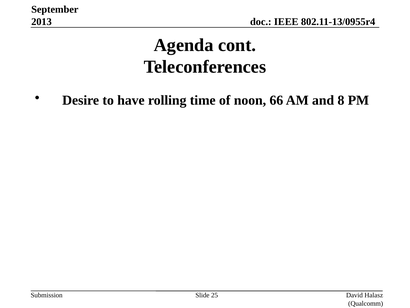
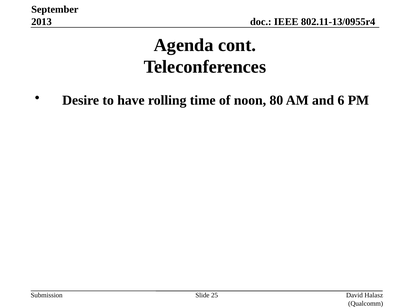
66: 66 -> 80
8: 8 -> 6
